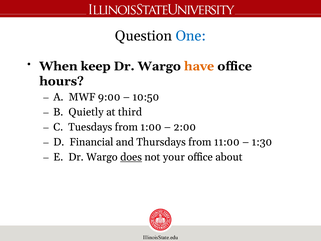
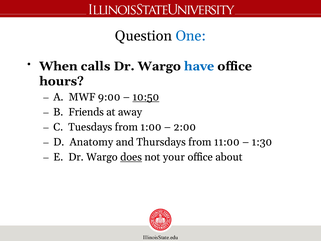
keep: keep -> calls
have colour: orange -> blue
10:50 underline: none -> present
Quietly: Quietly -> Friends
third: third -> away
Financial: Financial -> Anatomy
